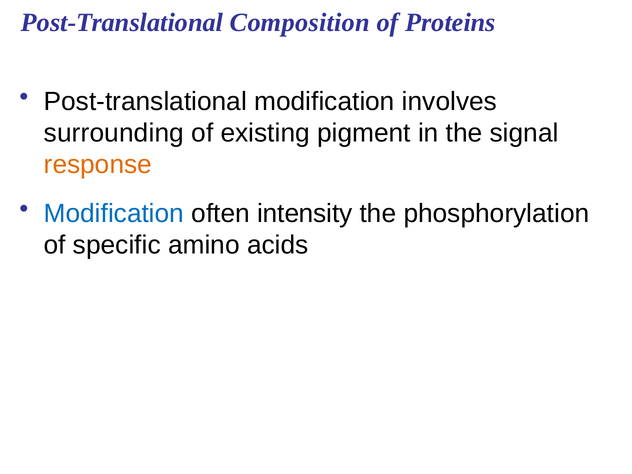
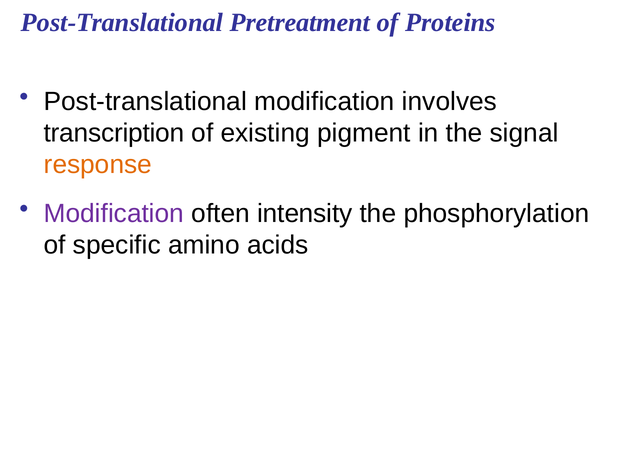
Composition: Composition -> Pretreatment
surrounding: surrounding -> transcription
Modification at (114, 213) colour: blue -> purple
